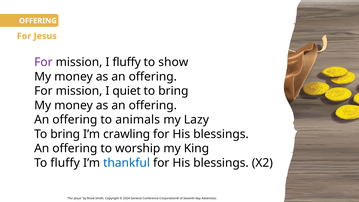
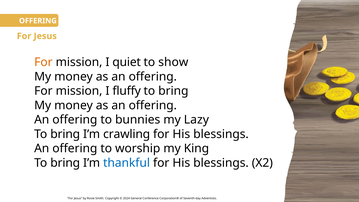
For at (43, 62) colour: purple -> orange
I fluffy: fluffy -> quiet
quiet: quiet -> fluffy
animals: animals -> bunnies
fluffy at (65, 163): fluffy -> bring
